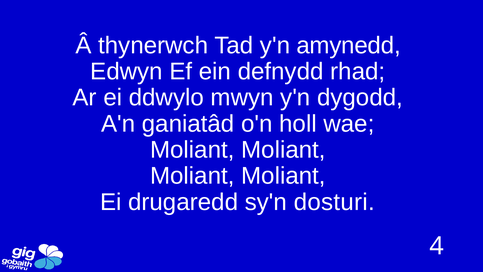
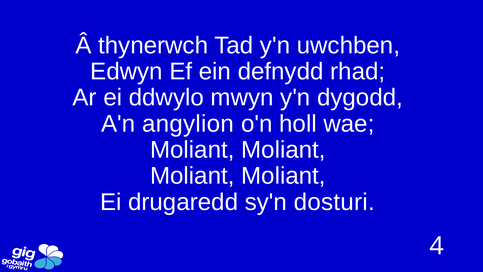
amynedd: amynedd -> uwchben
ganiatâd: ganiatâd -> angylion
